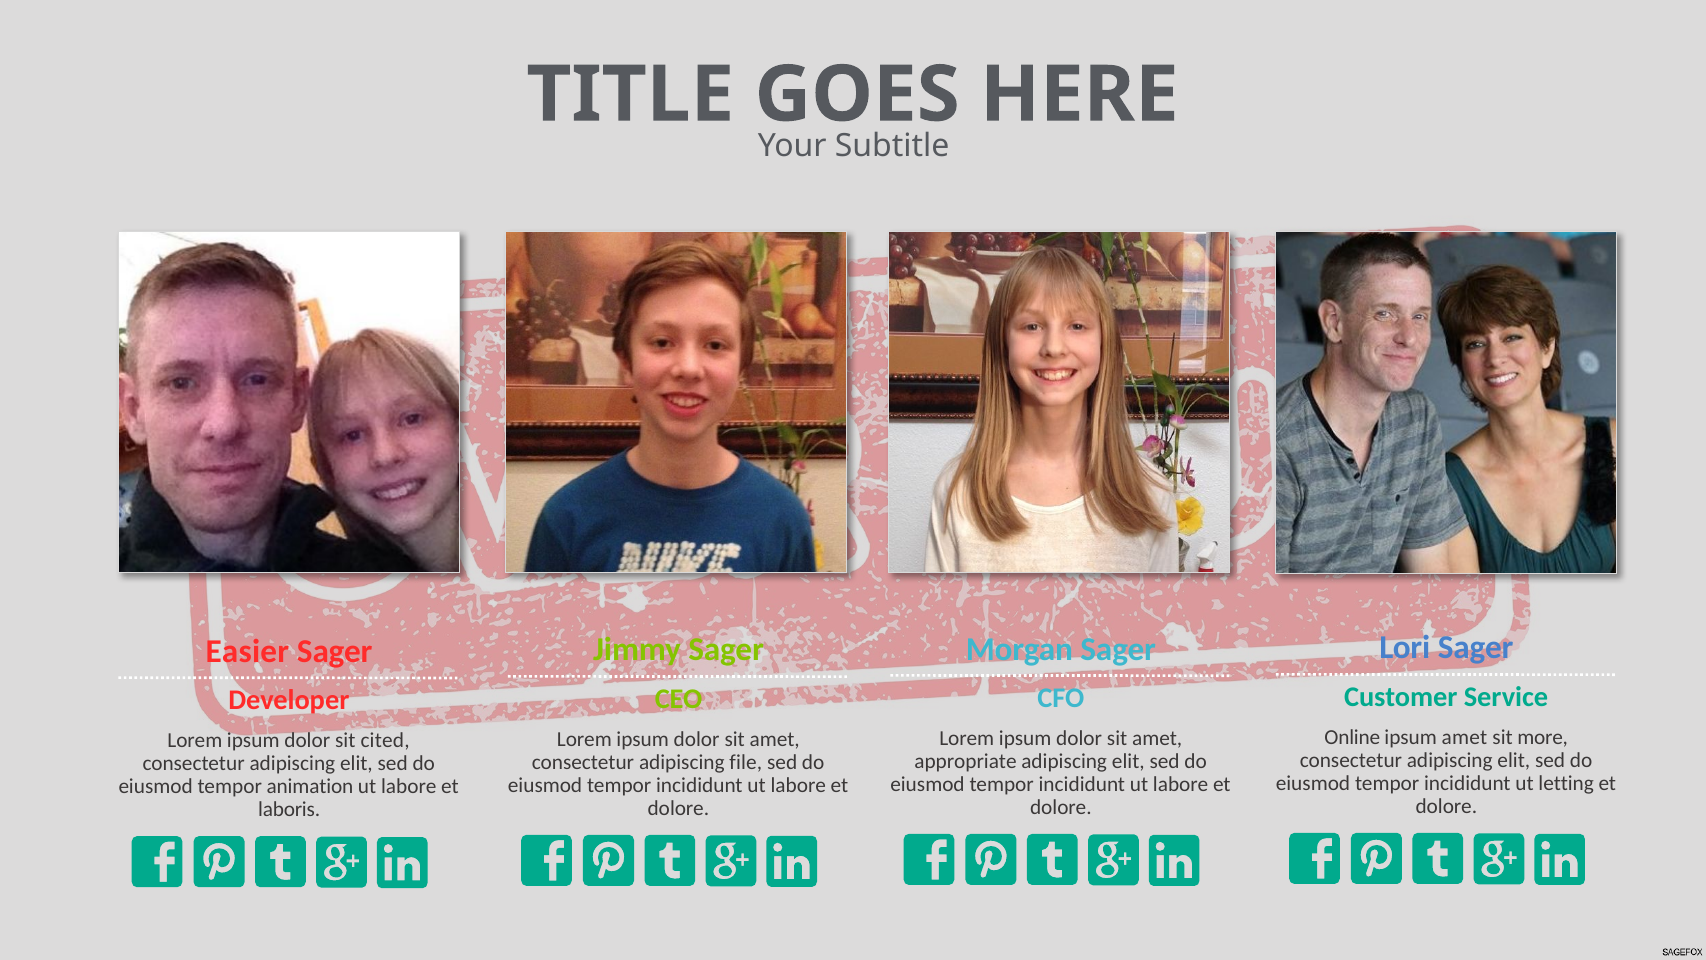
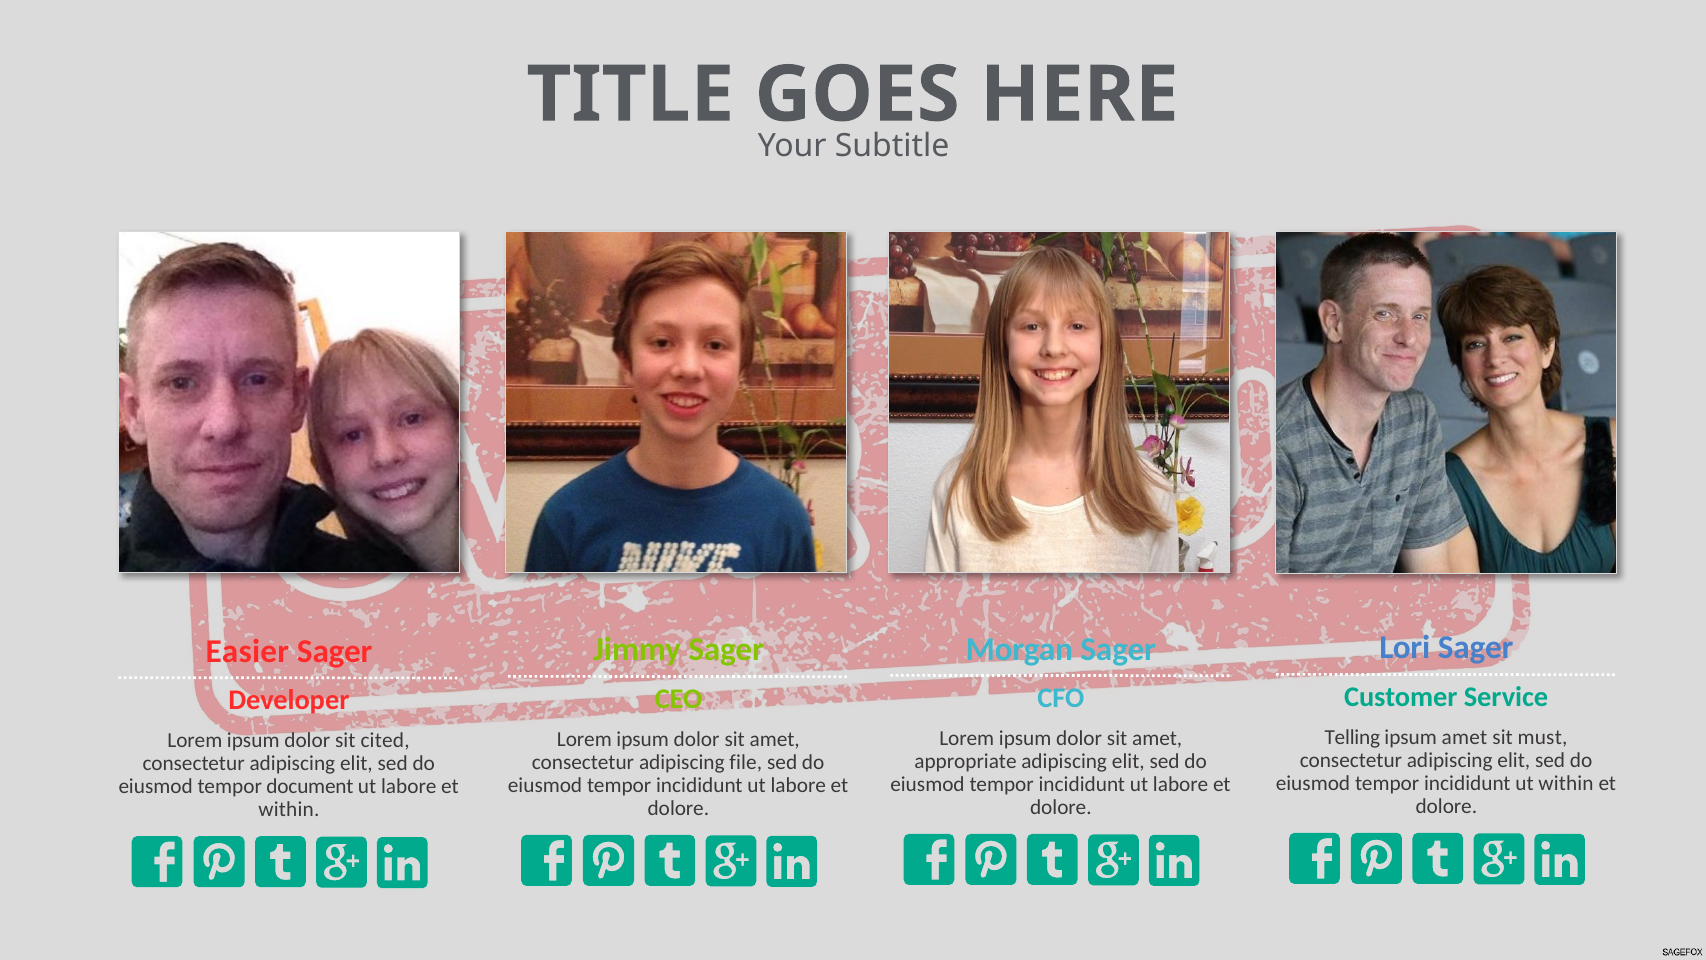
Online: Online -> Telling
more: more -> must
ut letting: letting -> within
animation: animation -> document
laboris at (289, 809): laboris -> within
